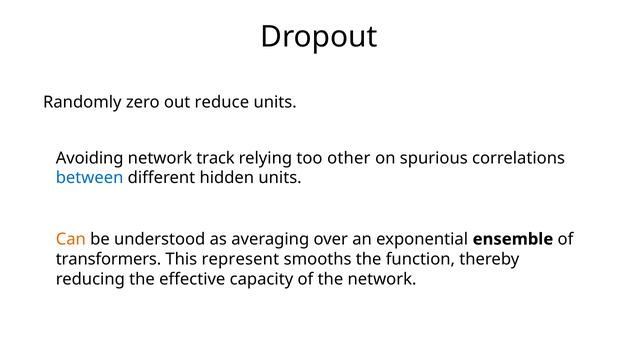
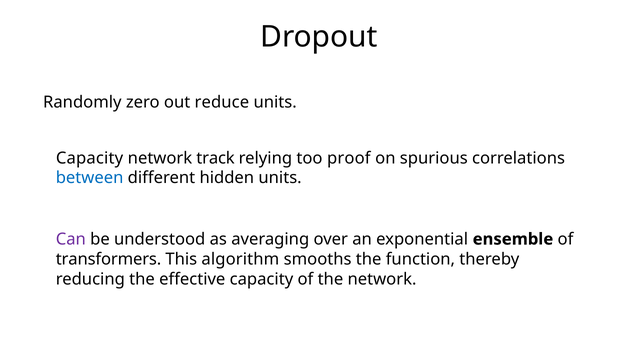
Avoiding at (90, 158): Avoiding -> Capacity
other: other -> proof
Can colour: orange -> purple
represent: represent -> algorithm
